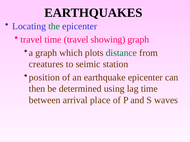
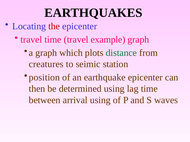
the colour: green -> red
showing: showing -> example
arrival place: place -> using
